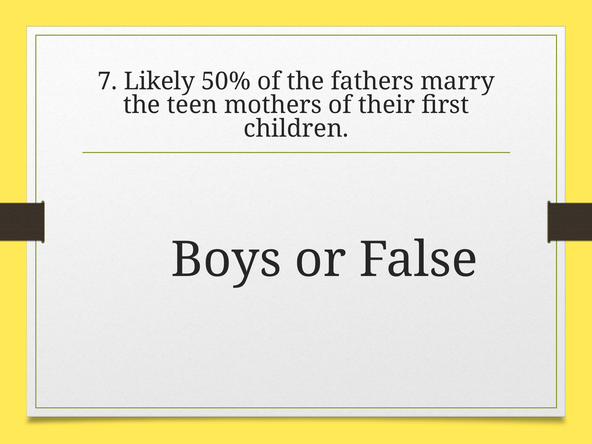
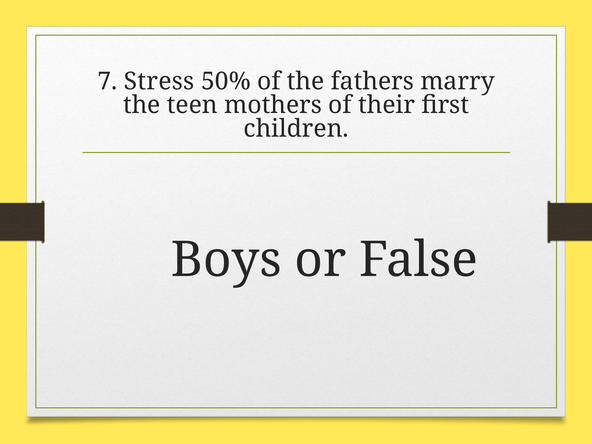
Likely: Likely -> Stress
